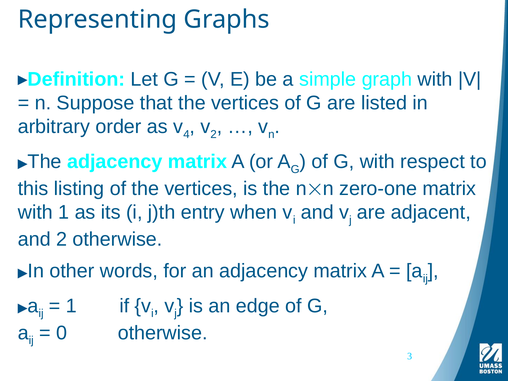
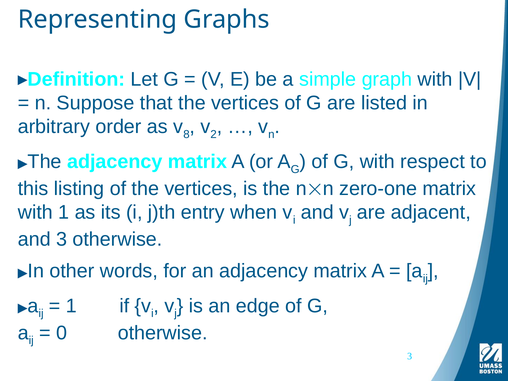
4: 4 -> 8
and 2: 2 -> 3
